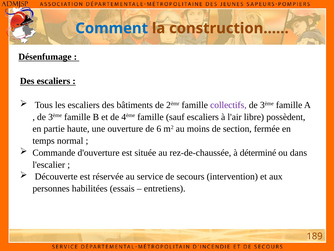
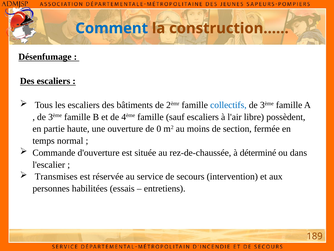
collectifs colour: purple -> blue
6: 6 -> 0
Découverte: Découverte -> Transmises
